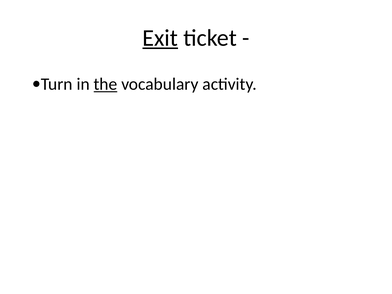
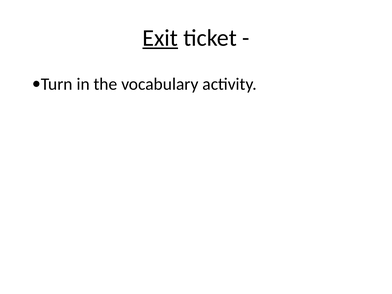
the underline: present -> none
